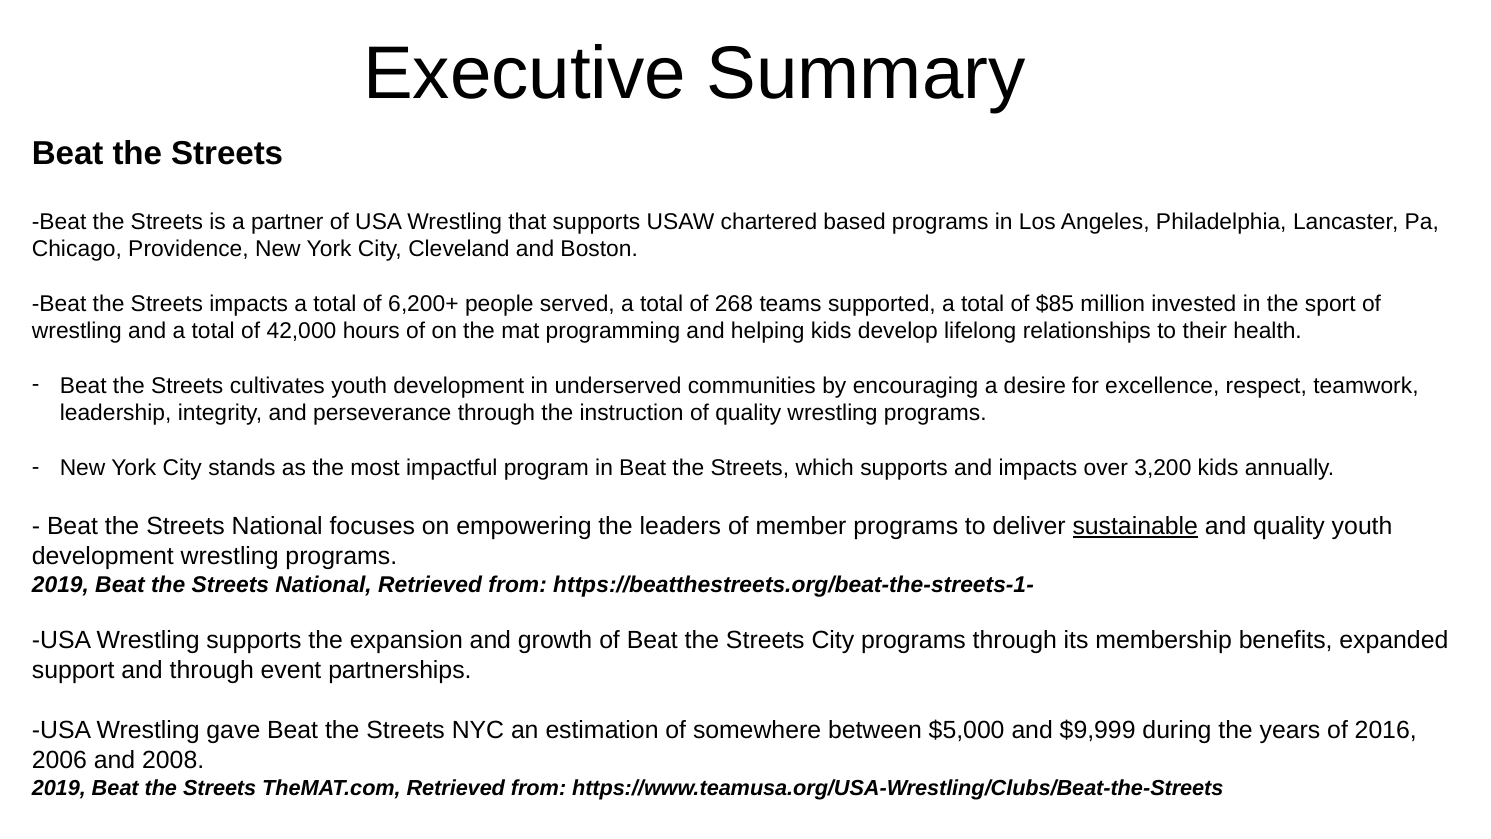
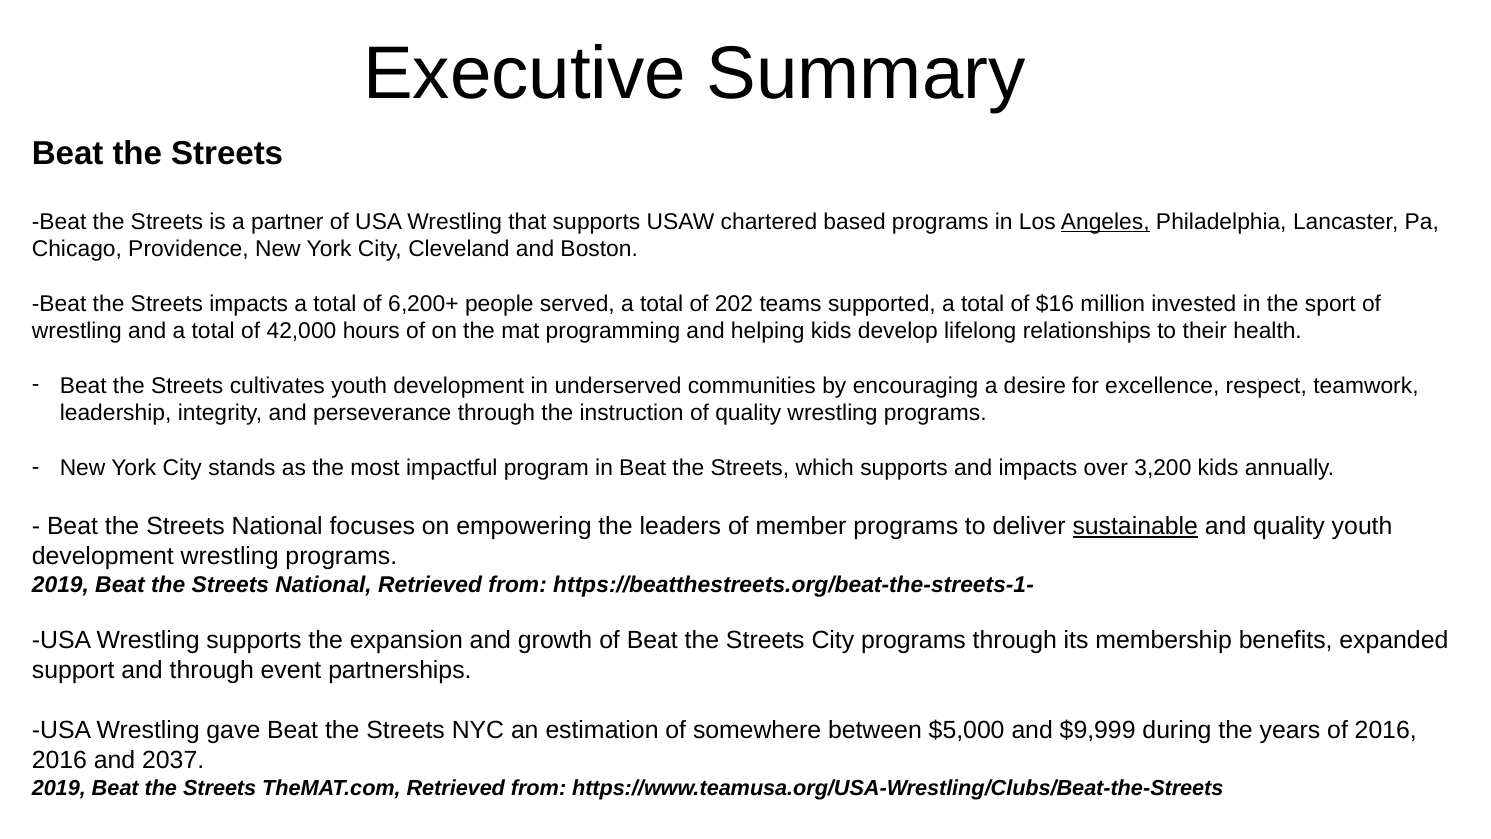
Angeles underline: none -> present
268: 268 -> 202
$85: $85 -> $16
2006 at (59, 760): 2006 -> 2016
2008: 2008 -> 2037
